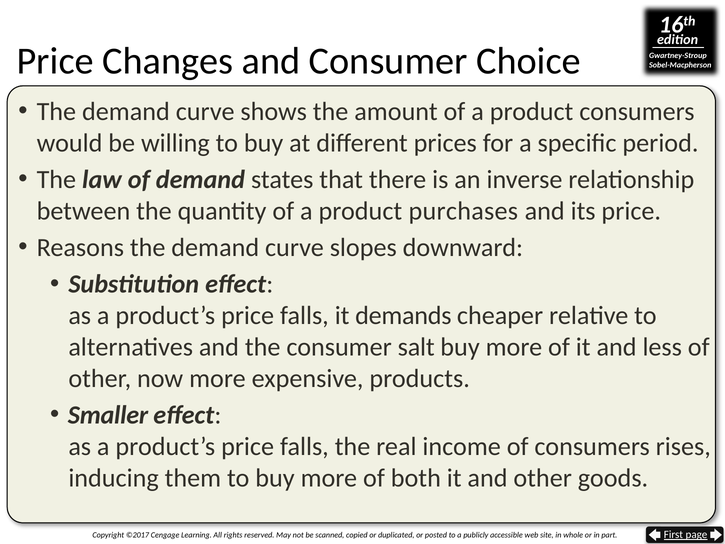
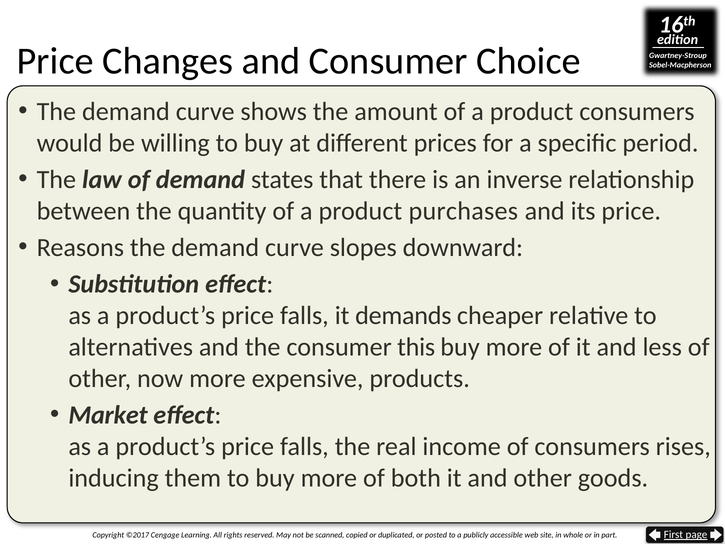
salt: salt -> this
Smaller: Smaller -> Market
